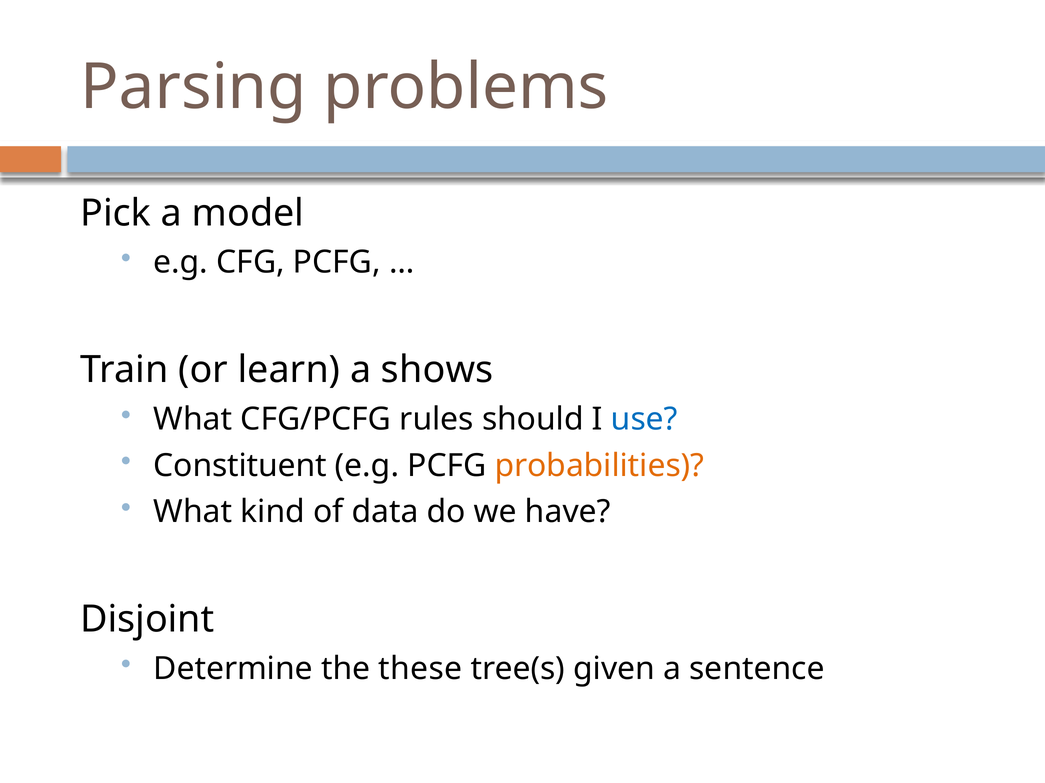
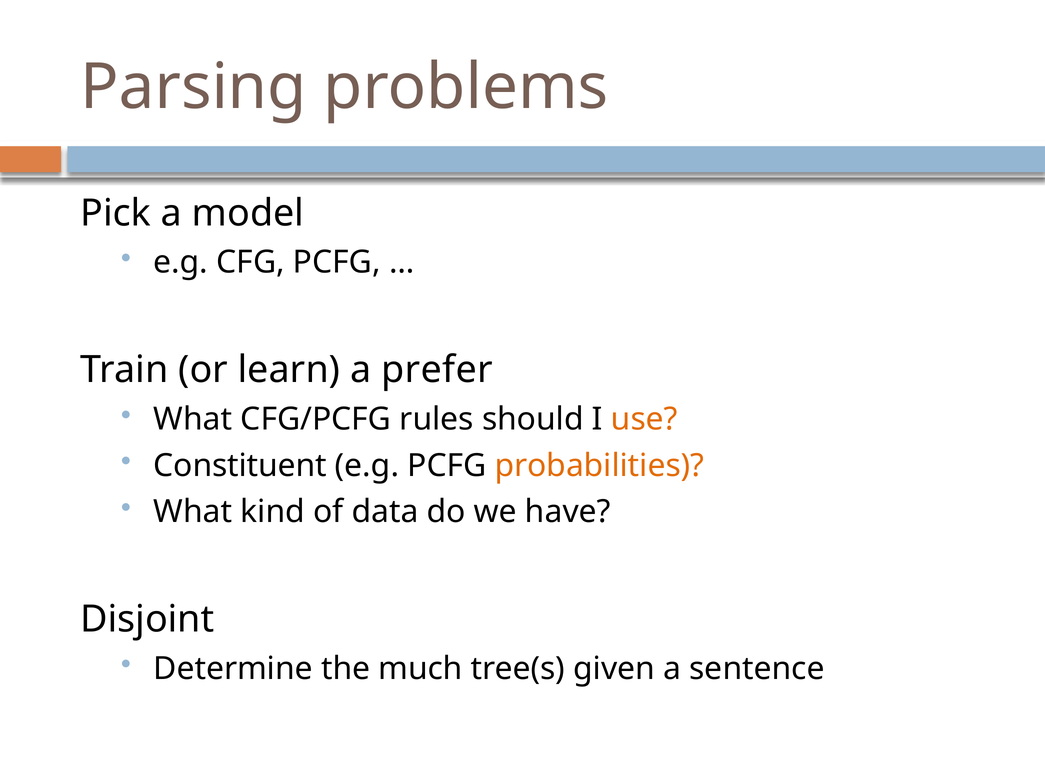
shows: shows -> prefer
use colour: blue -> orange
these: these -> much
